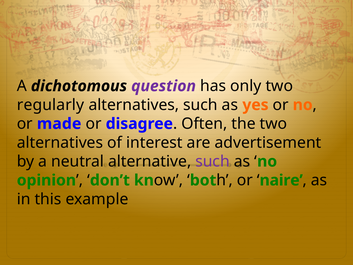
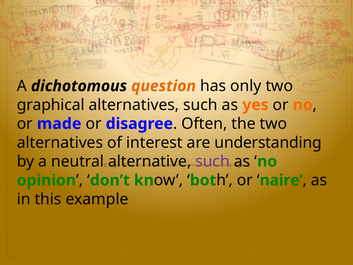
question colour: purple -> orange
regularly: regularly -> graphical
advertisement: advertisement -> understanding
